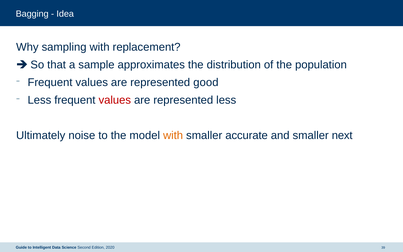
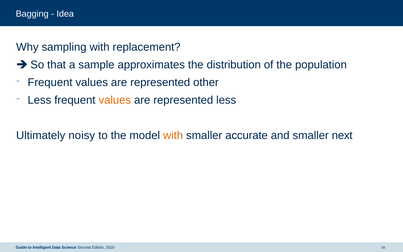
good: good -> other
values at (115, 100) colour: red -> orange
noise: noise -> noisy
